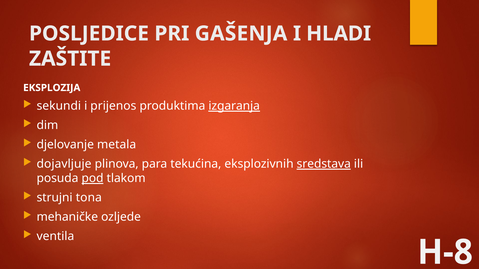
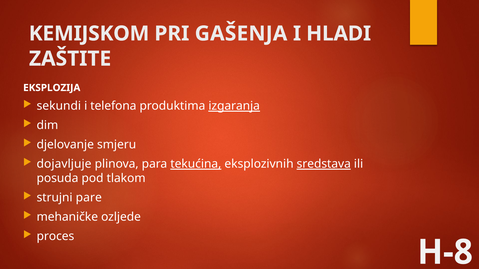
POSLJEDICE: POSLJEDICE -> KEMIJSKOM
prijenos: prijenos -> telefona
metala: metala -> smjeru
tekućina underline: none -> present
pod underline: present -> none
tona: tona -> pare
ventila: ventila -> proces
